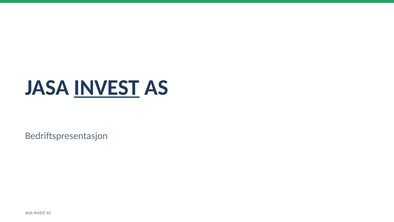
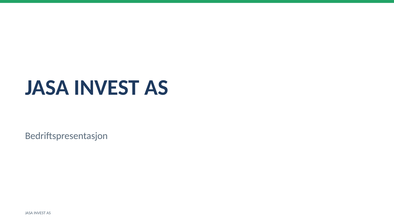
INVEST at (107, 87) underline: present -> none
